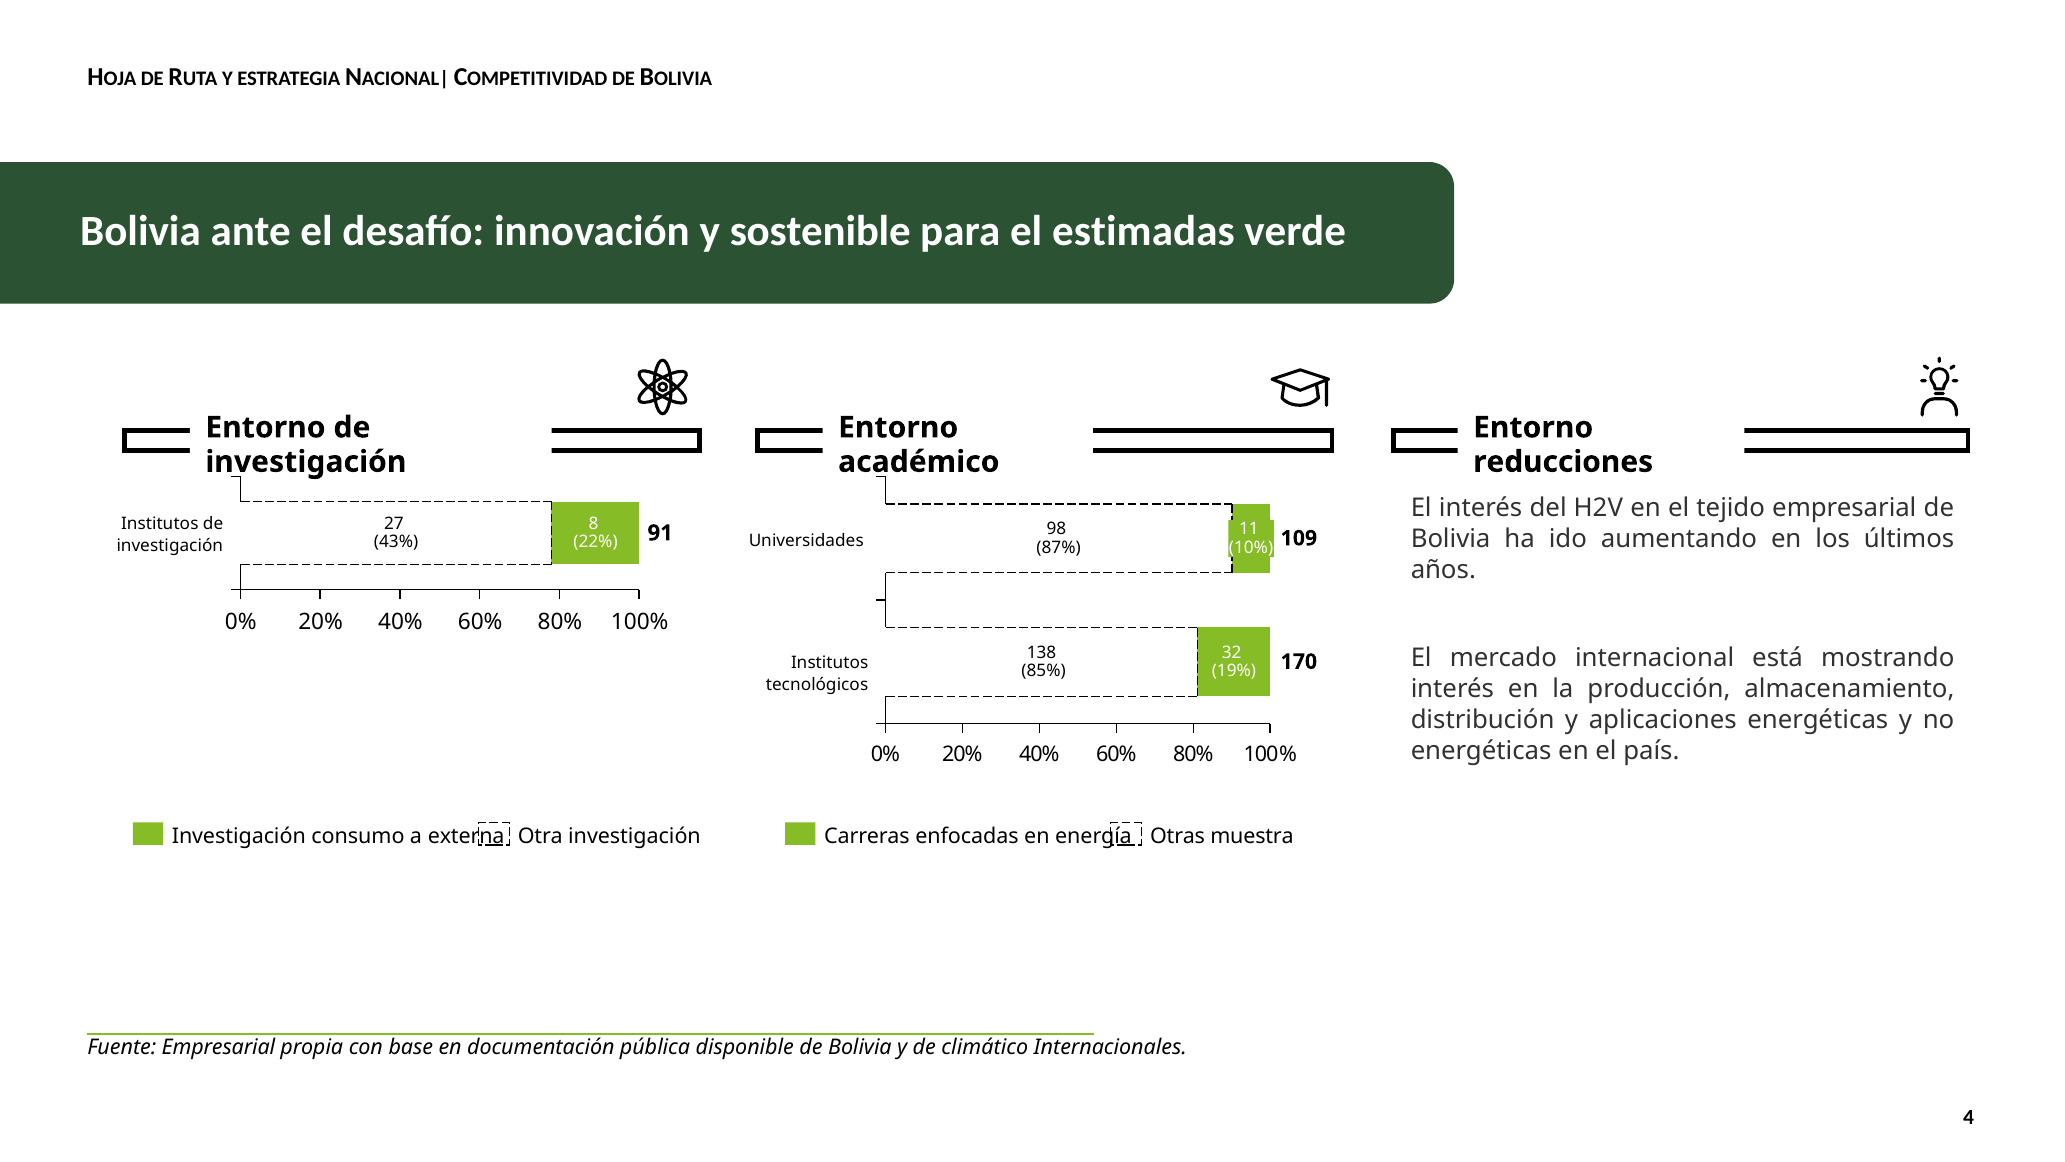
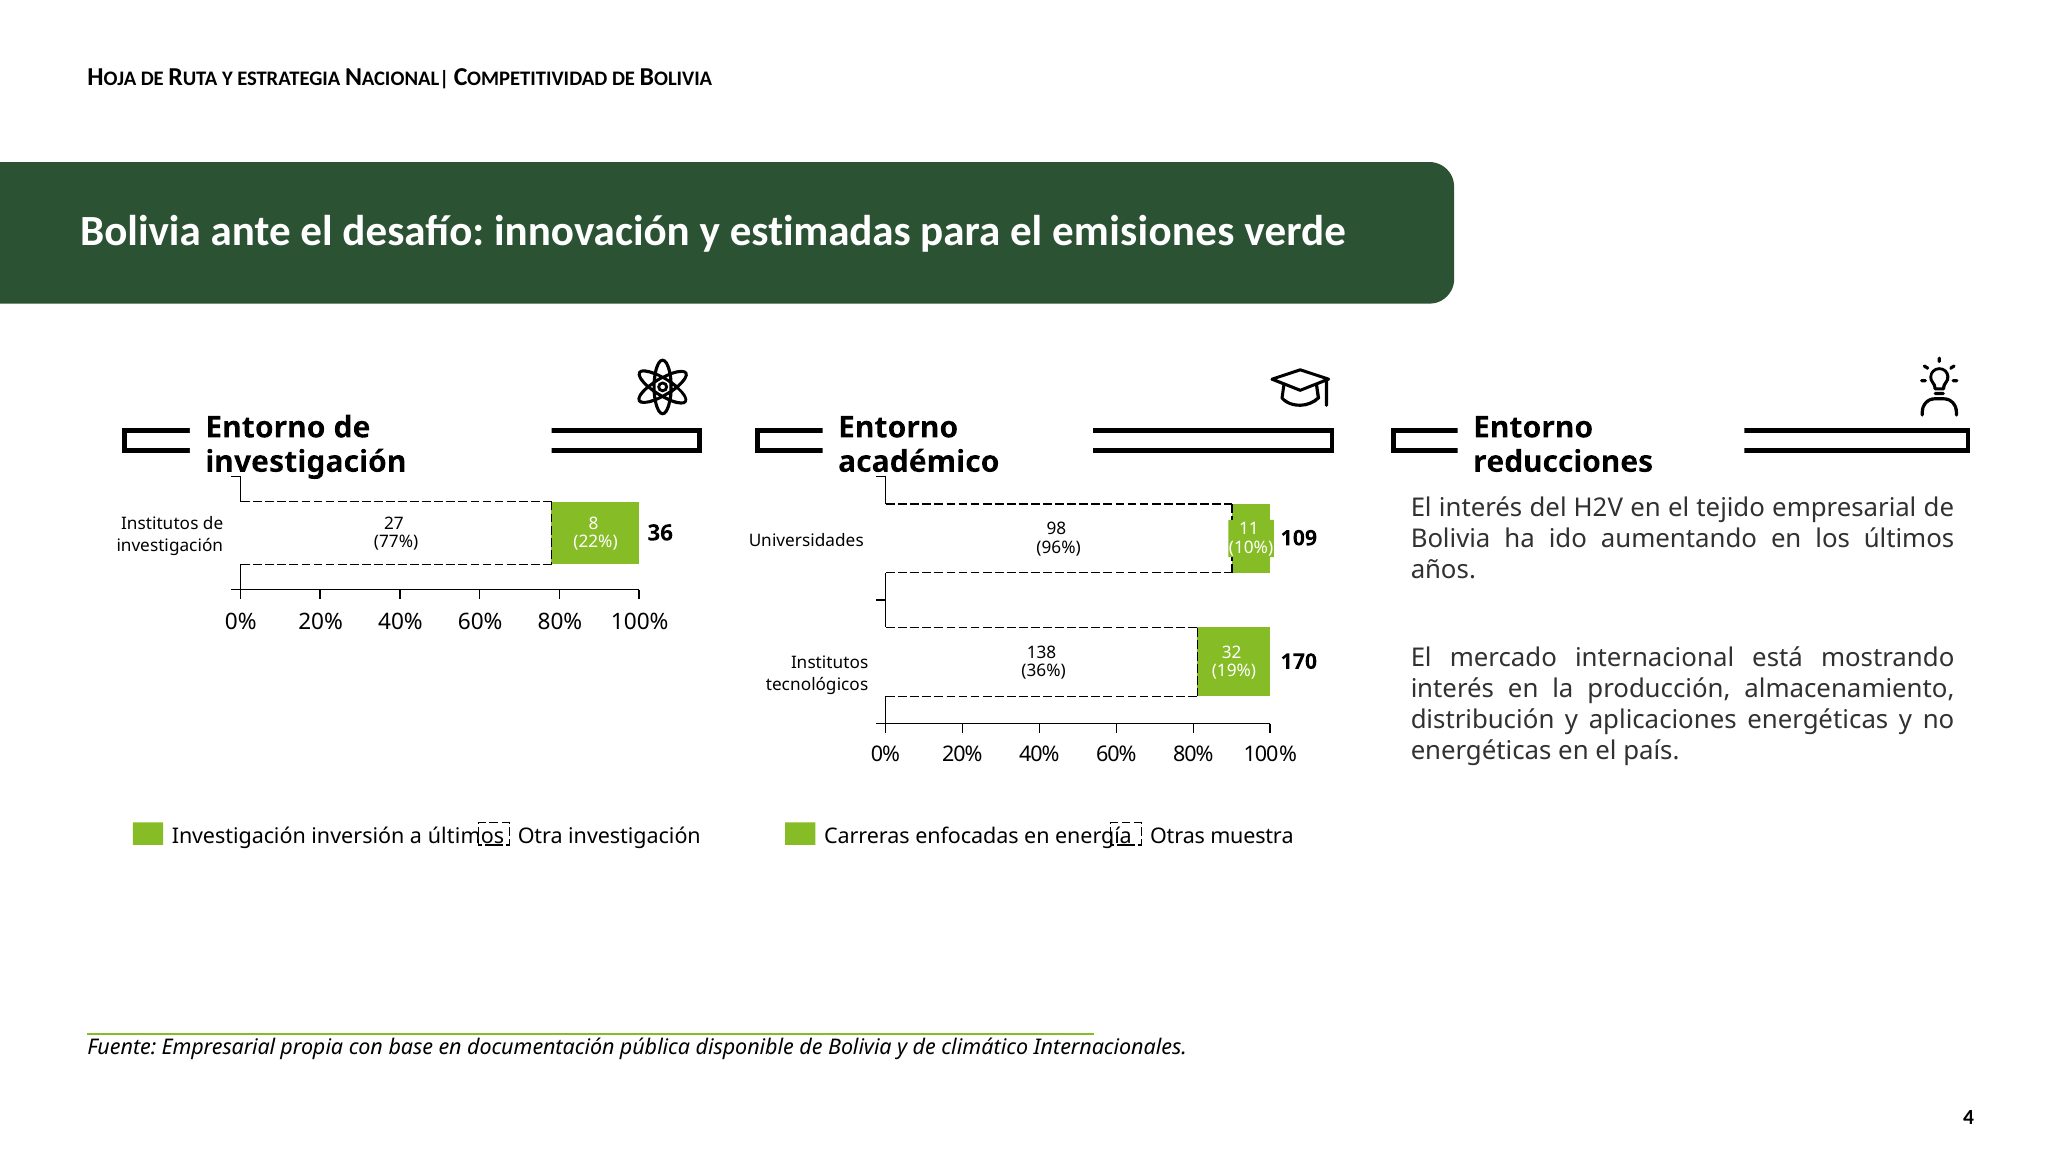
sostenible: sostenible -> estimadas
estimadas: estimadas -> emisiones
43%: 43% -> 77%
91: 91 -> 36
87%: 87% -> 96%
85%: 85% -> 36%
consumo: consumo -> inversión
a externa: externa -> últimos
